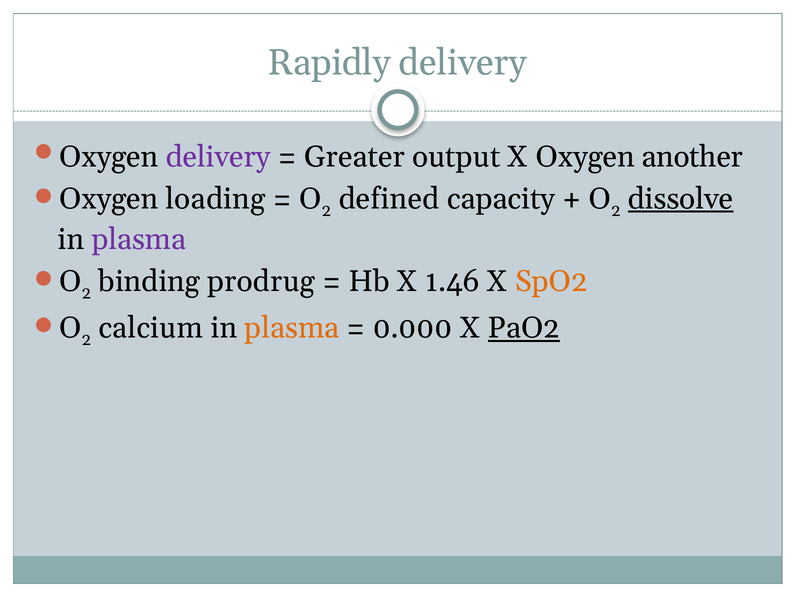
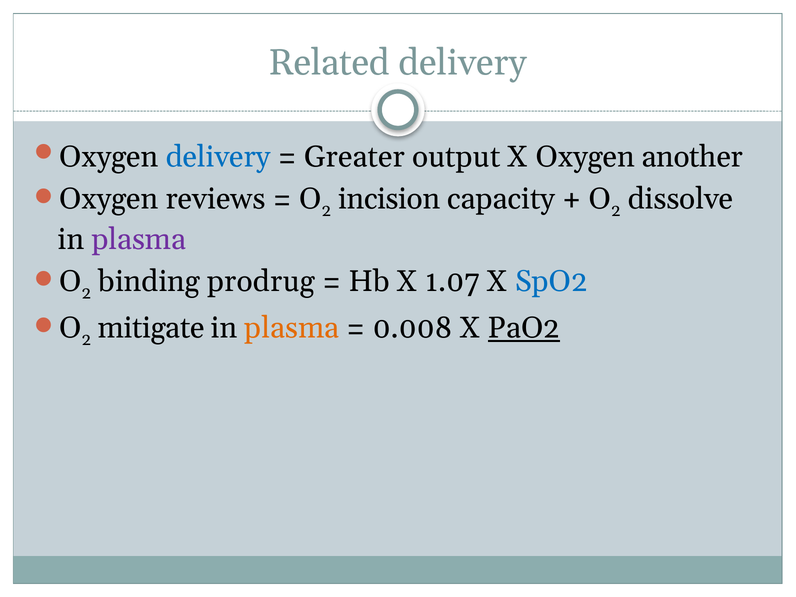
Rapidly: Rapidly -> Related
delivery at (218, 157) colour: purple -> blue
loading: loading -> reviews
defined: defined -> incision
dissolve underline: present -> none
1.46: 1.46 -> 1.07
SpO2 colour: orange -> blue
calcium: calcium -> mitigate
0.000: 0.000 -> 0.008
